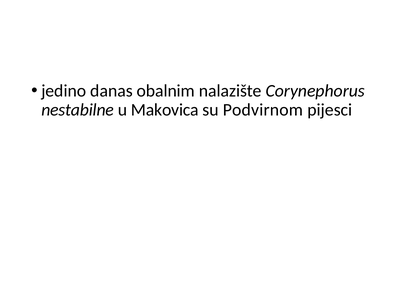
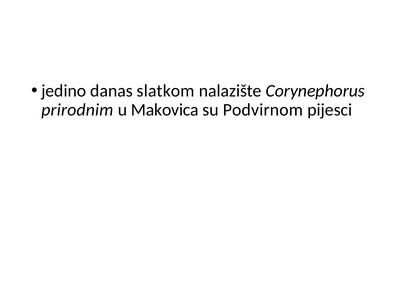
obalnim: obalnim -> slatkom
nestabilne: nestabilne -> prirodnim
